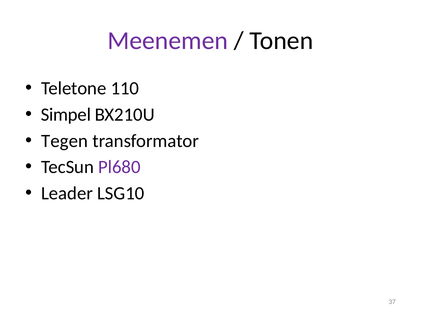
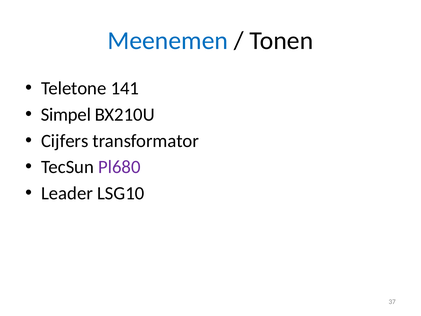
Meenemen colour: purple -> blue
110: 110 -> 141
Tegen: Tegen -> Cijfers
